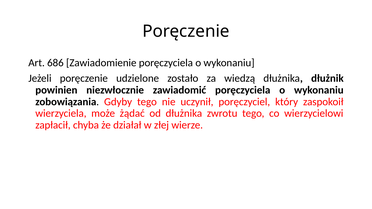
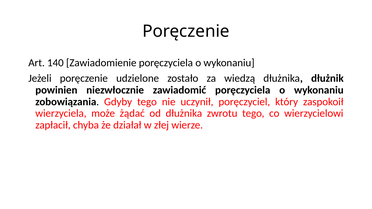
686: 686 -> 140
